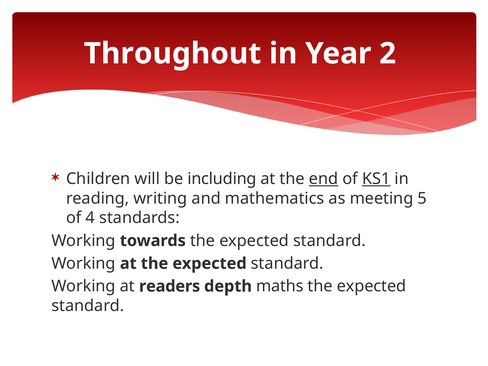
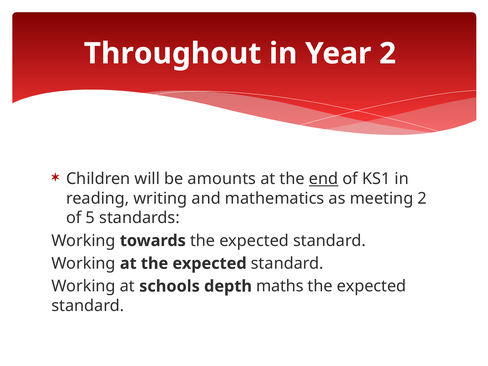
including: including -> amounts
KS1 underline: present -> none
meeting 5: 5 -> 2
4: 4 -> 5
readers: readers -> schools
